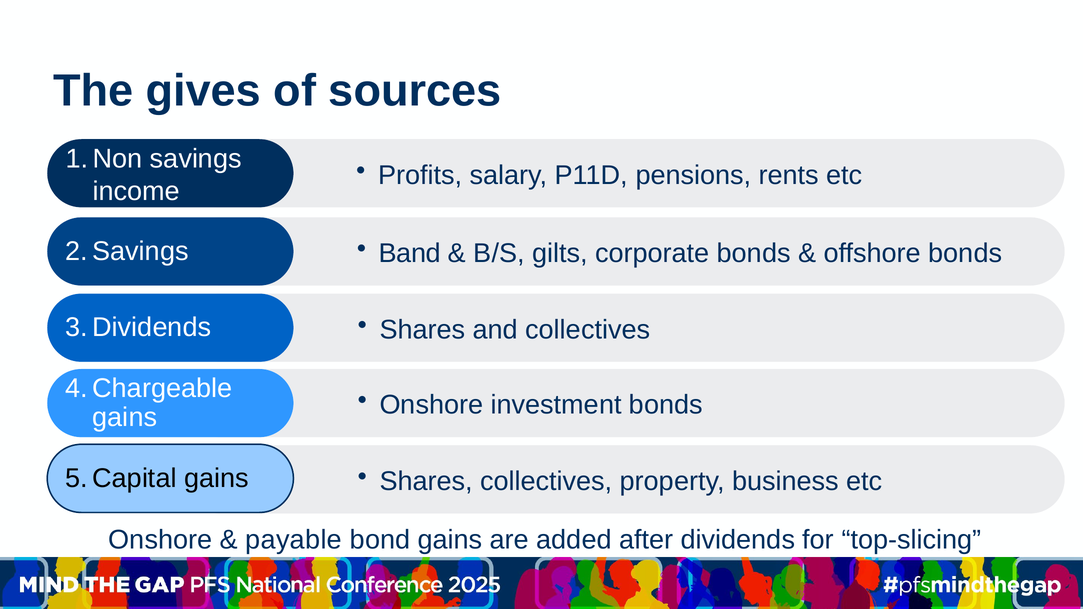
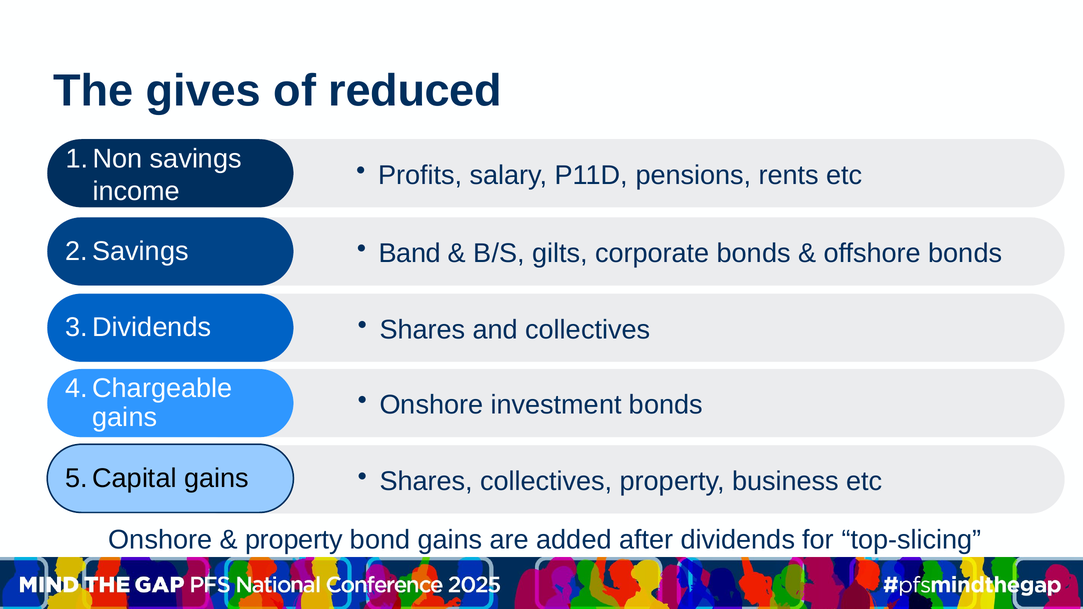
sources: sources -> reduced
payable at (294, 540): payable -> property
